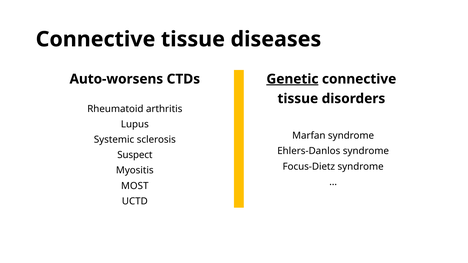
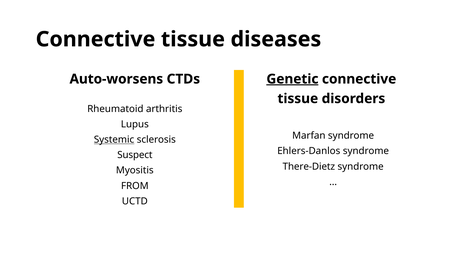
Systemic underline: none -> present
Focus-Dietz: Focus-Dietz -> There-Dietz
MOST: MOST -> FROM
